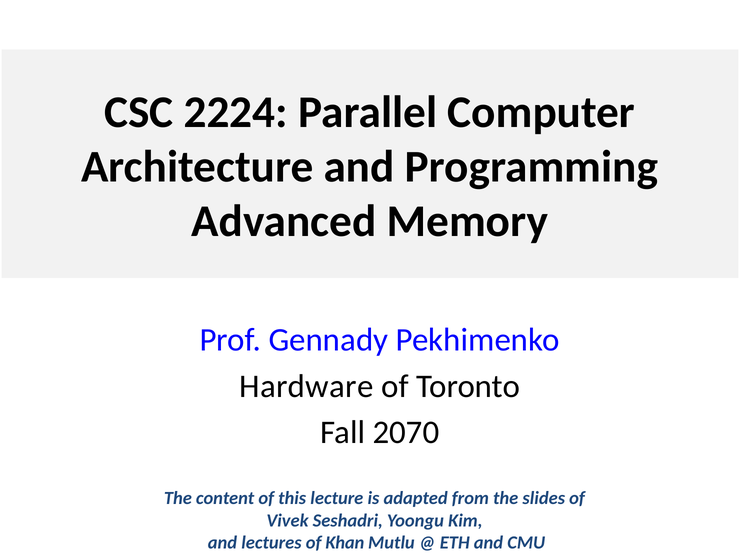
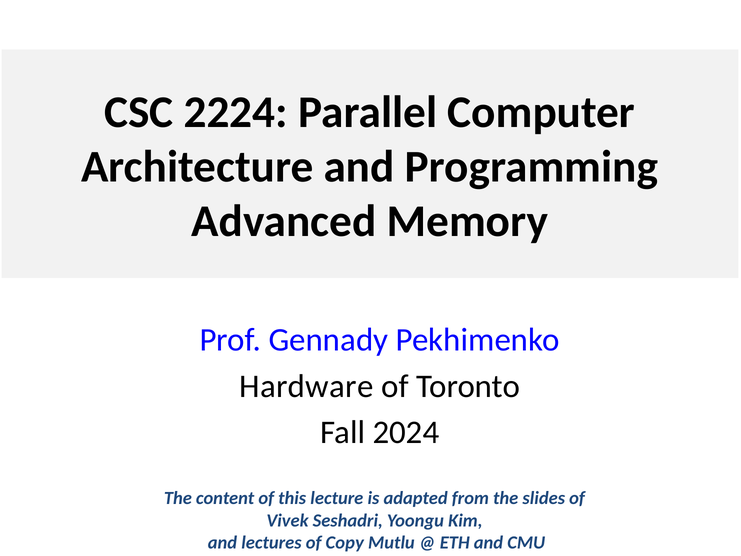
2070: 2070 -> 2024
Khan: Khan -> Copy
